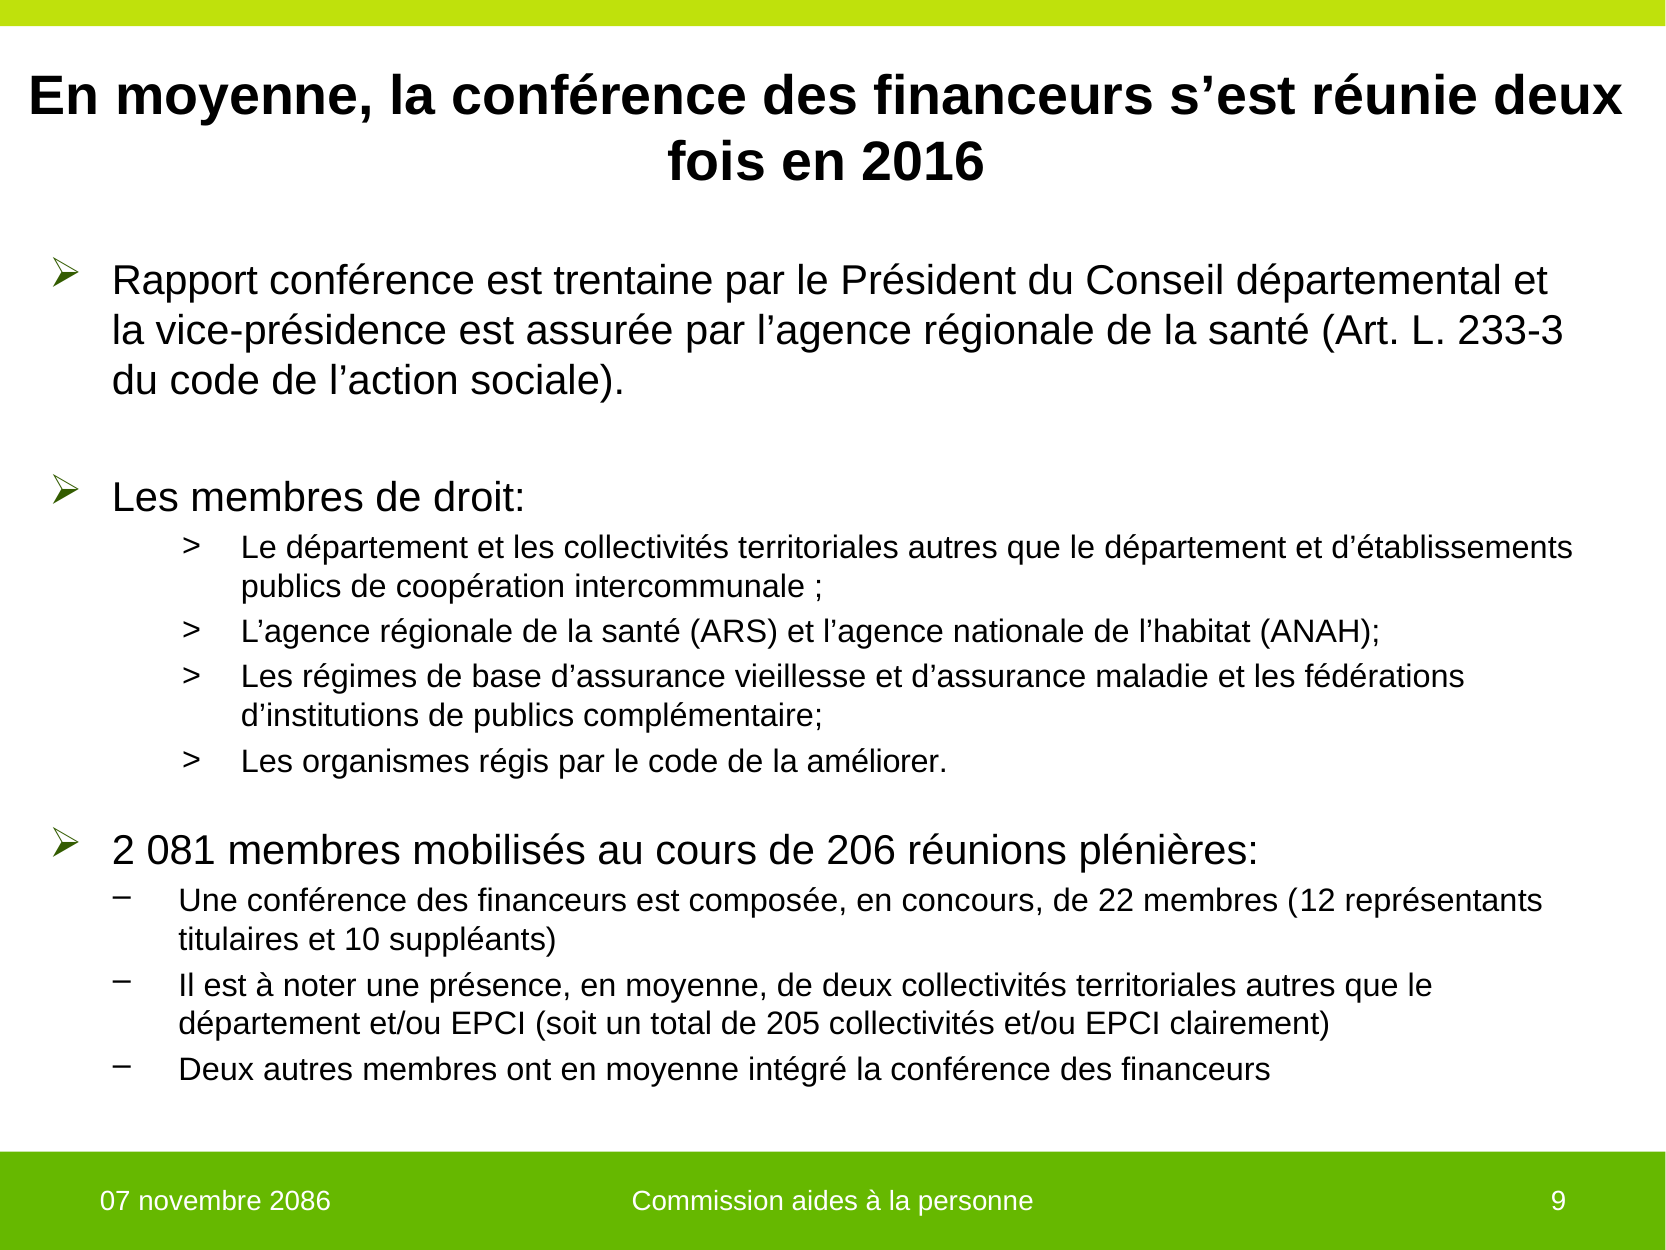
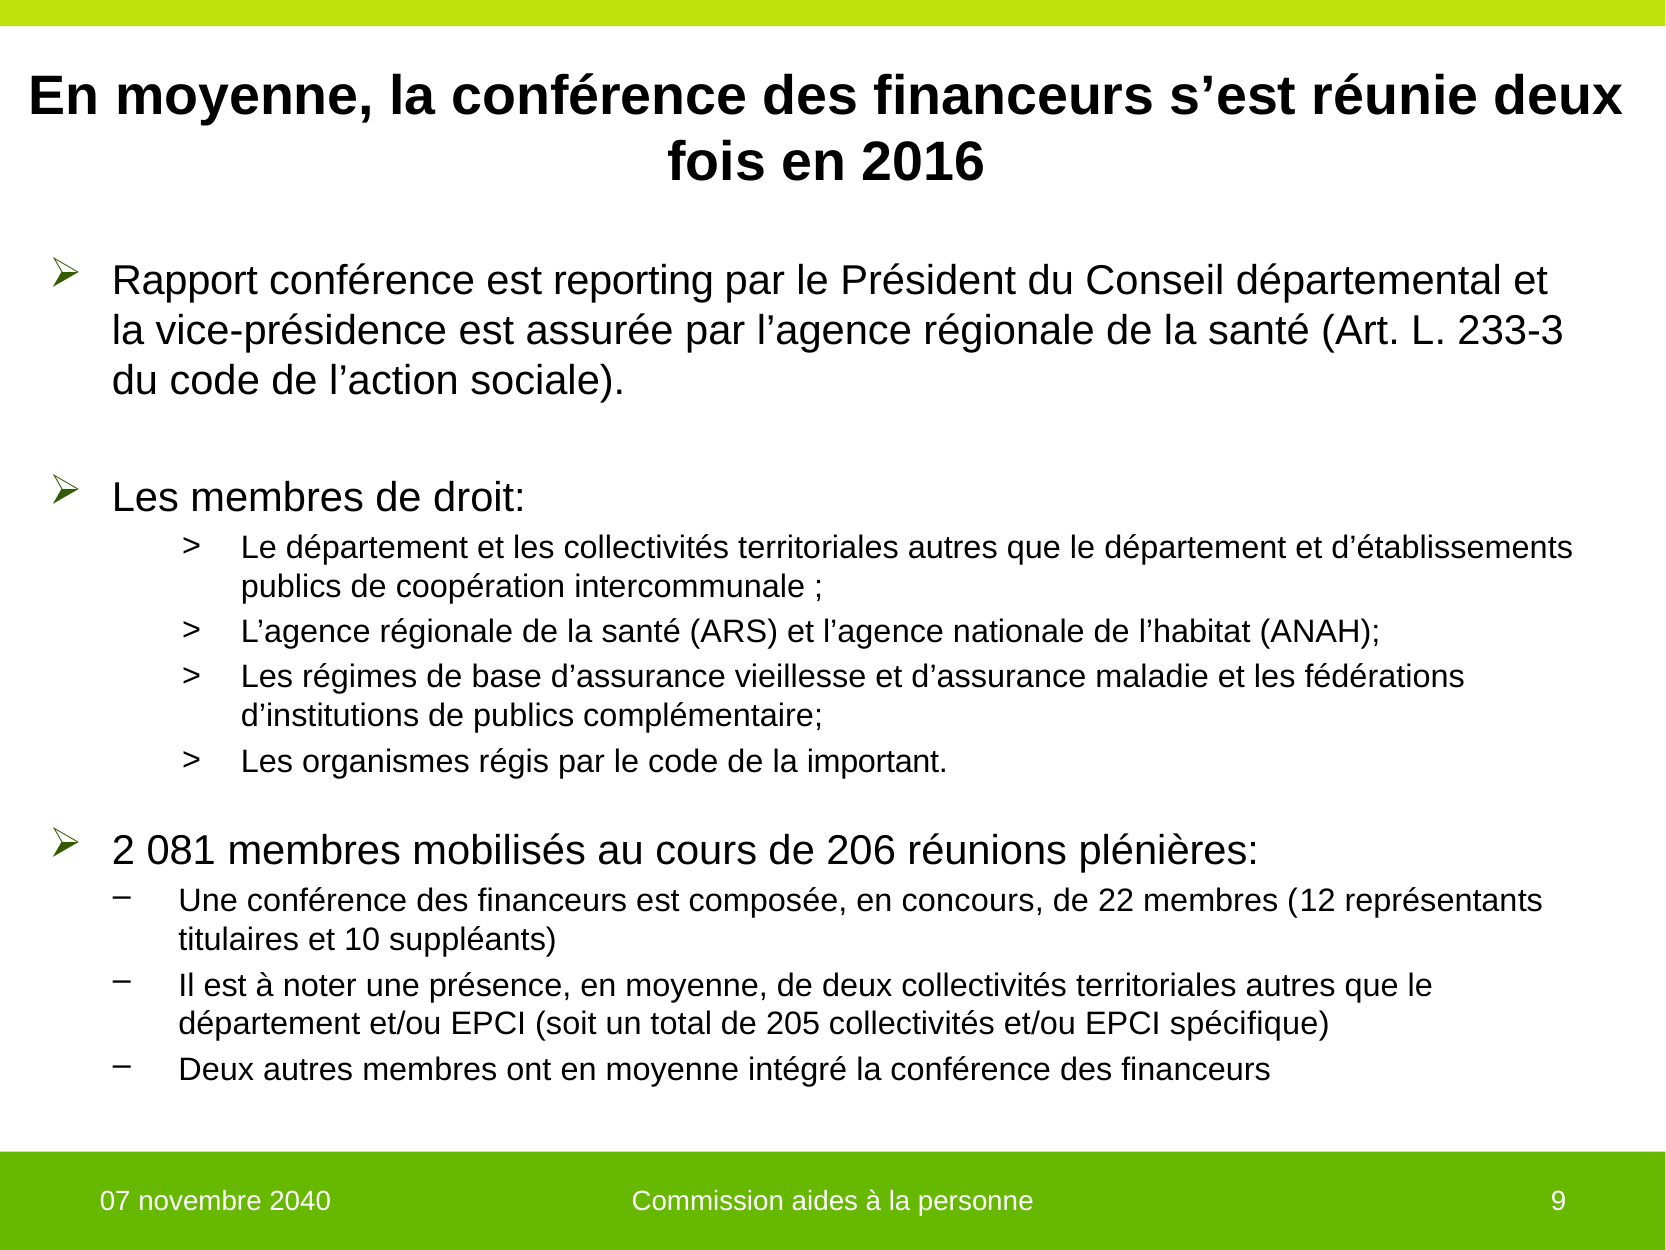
trentaine: trentaine -> reporting
améliorer: améliorer -> important
clairement: clairement -> spécifique
2086: 2086 -> 2040
